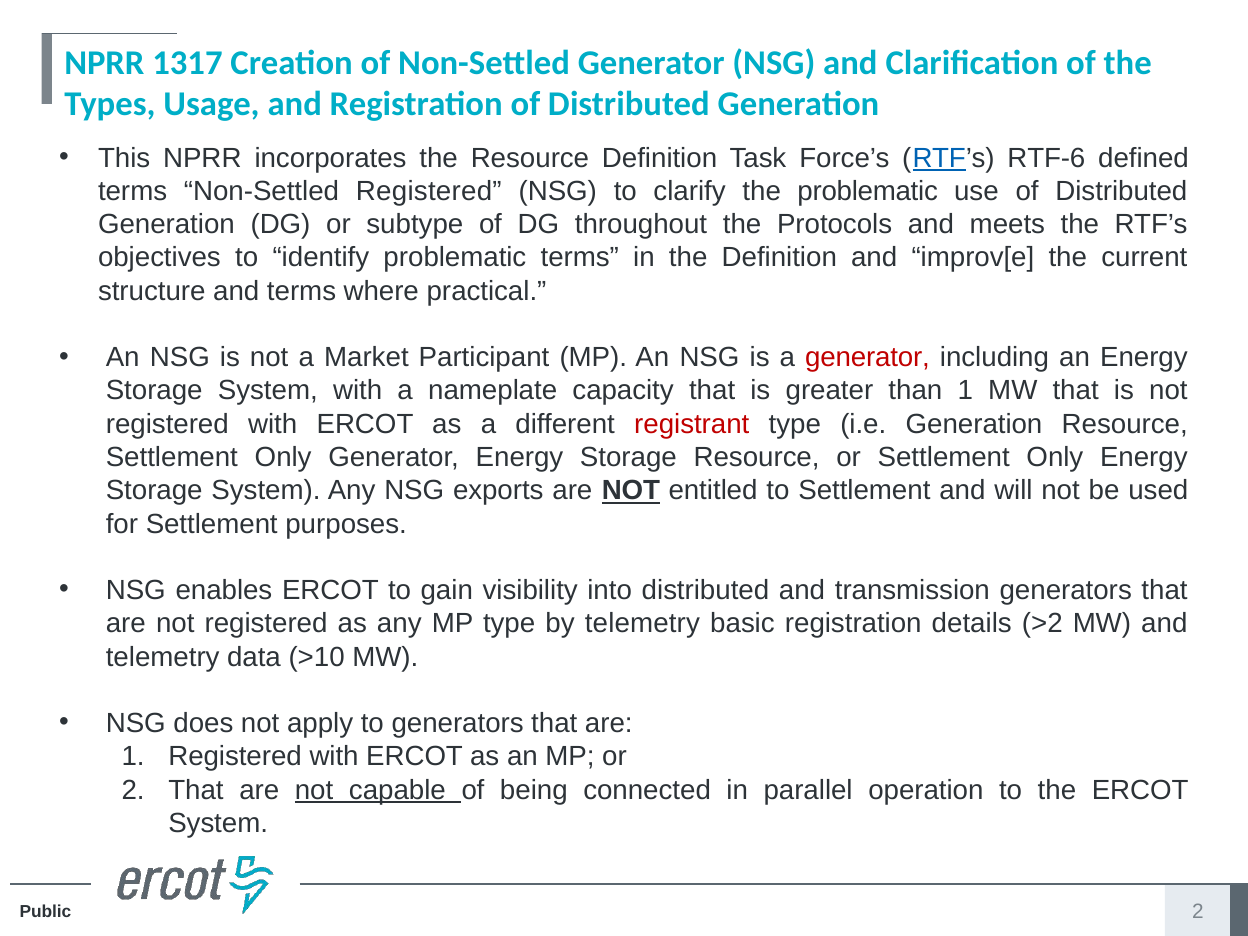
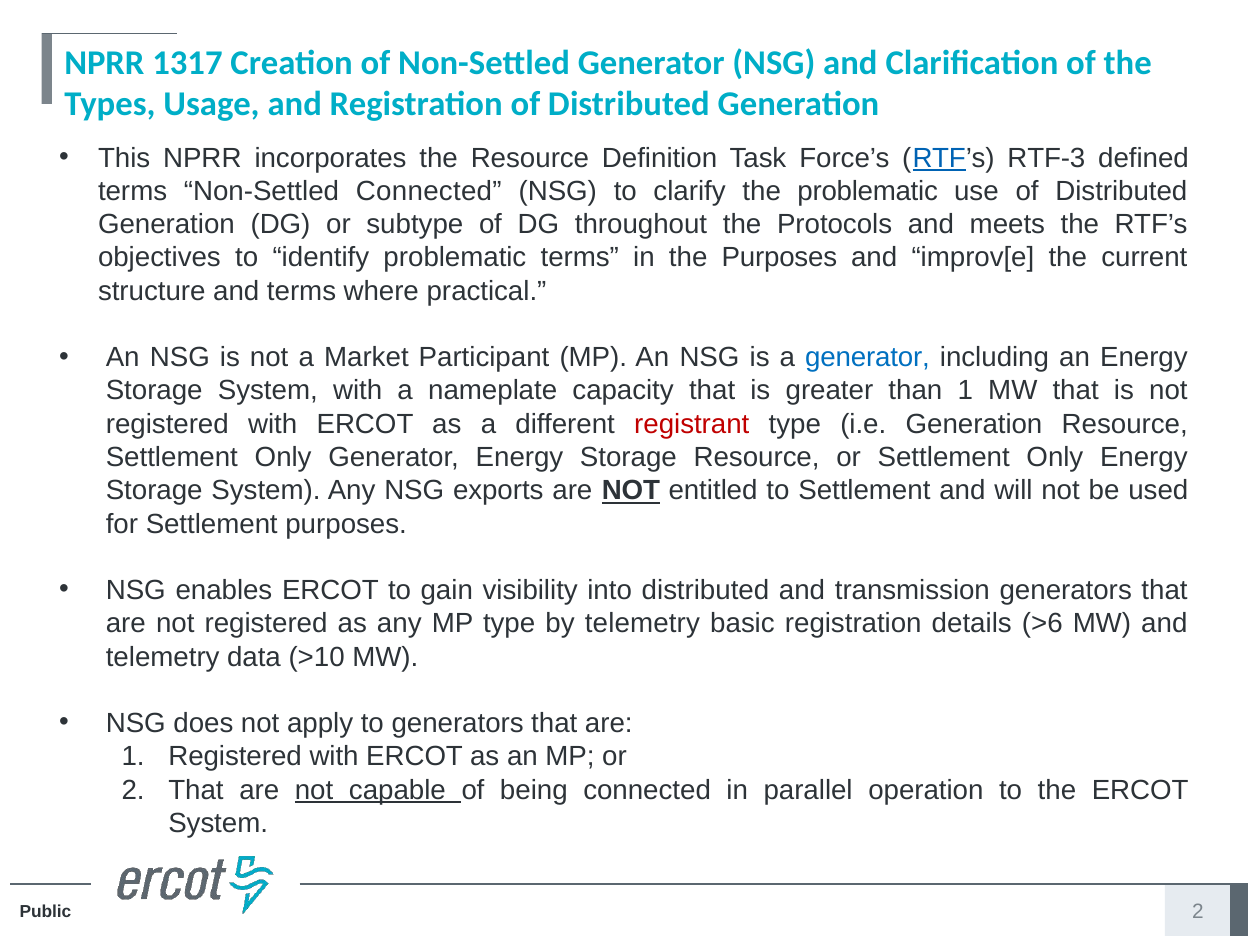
RTF-6: RTF-6 -> RTF-3
Non-Settled Registered: Registered -> Connected
the Definition: Definition -> Purposes
generator at (868, 358) colour: red -> blue
>2: >2 -> >6
